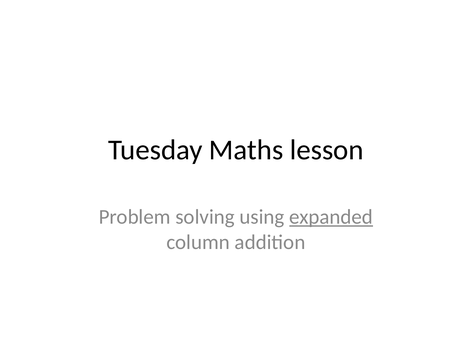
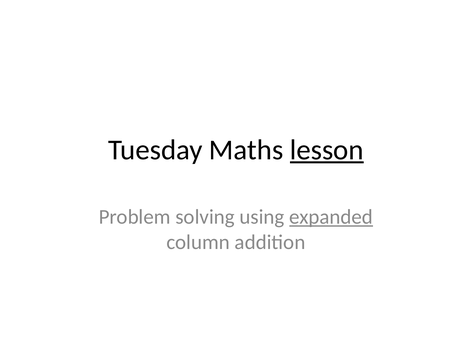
lesson underline: none -> present
